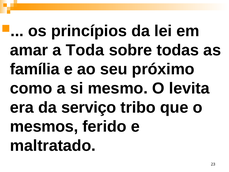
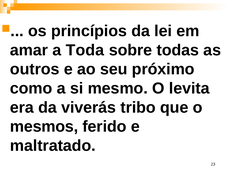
família: família -> outros
serviço: serviço -> viverás
